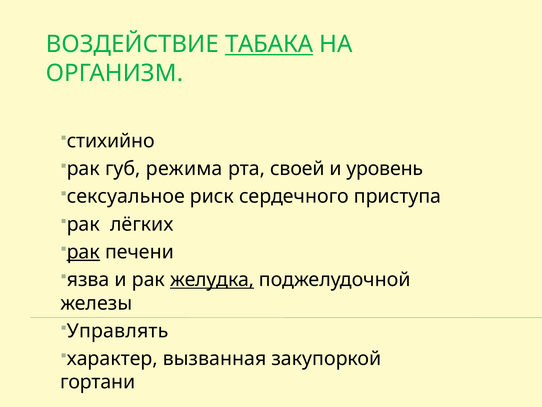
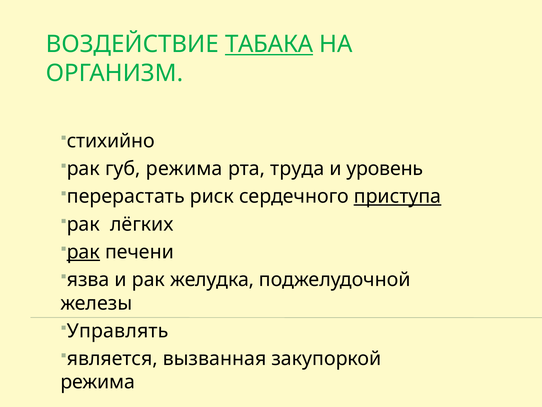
своей: своей -> труда
сексуальное: сексуальное -> перерастать
приступа underline: none -> present
желудка underline: present -> none
характер: характер -> является
гортани at (98, 382): гортани -> режима
